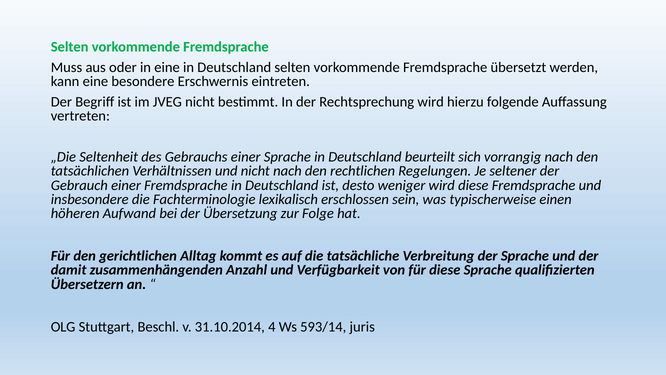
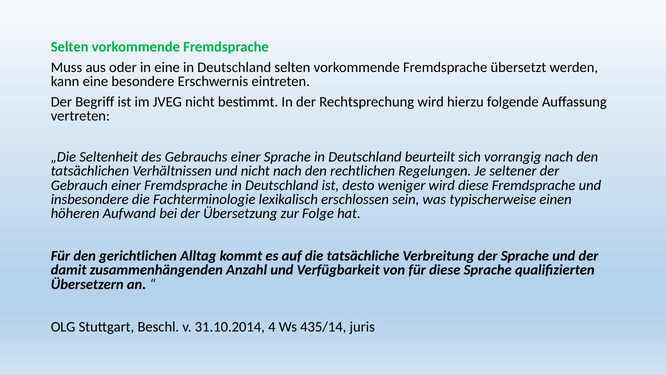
593/14: 593/14 -> 435/14
